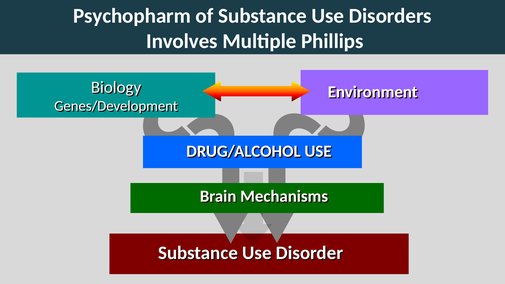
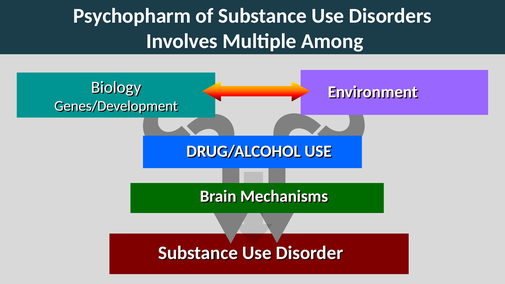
Phillips: Phillips -> Among
